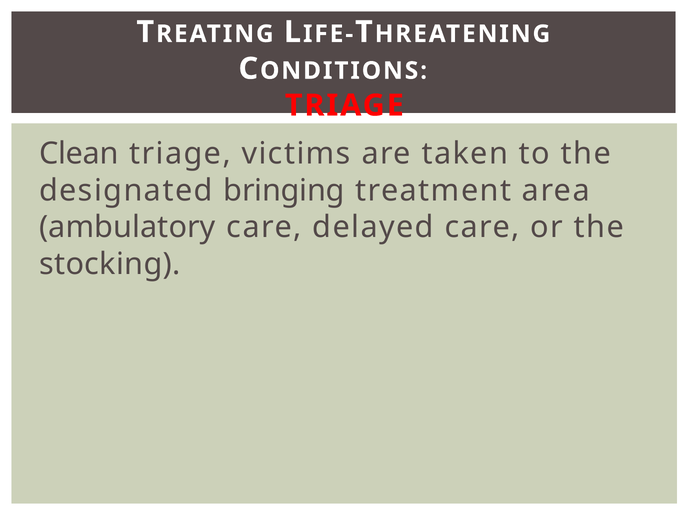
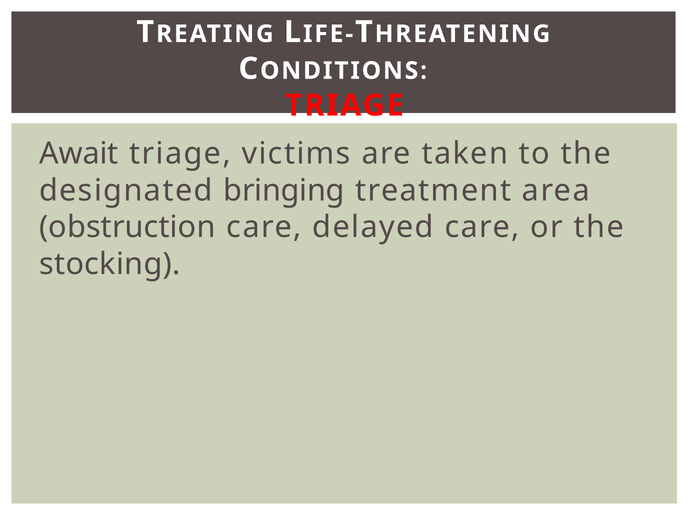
Clean: Clean -> Await
ambulatory: ambulatory -> obstruction
